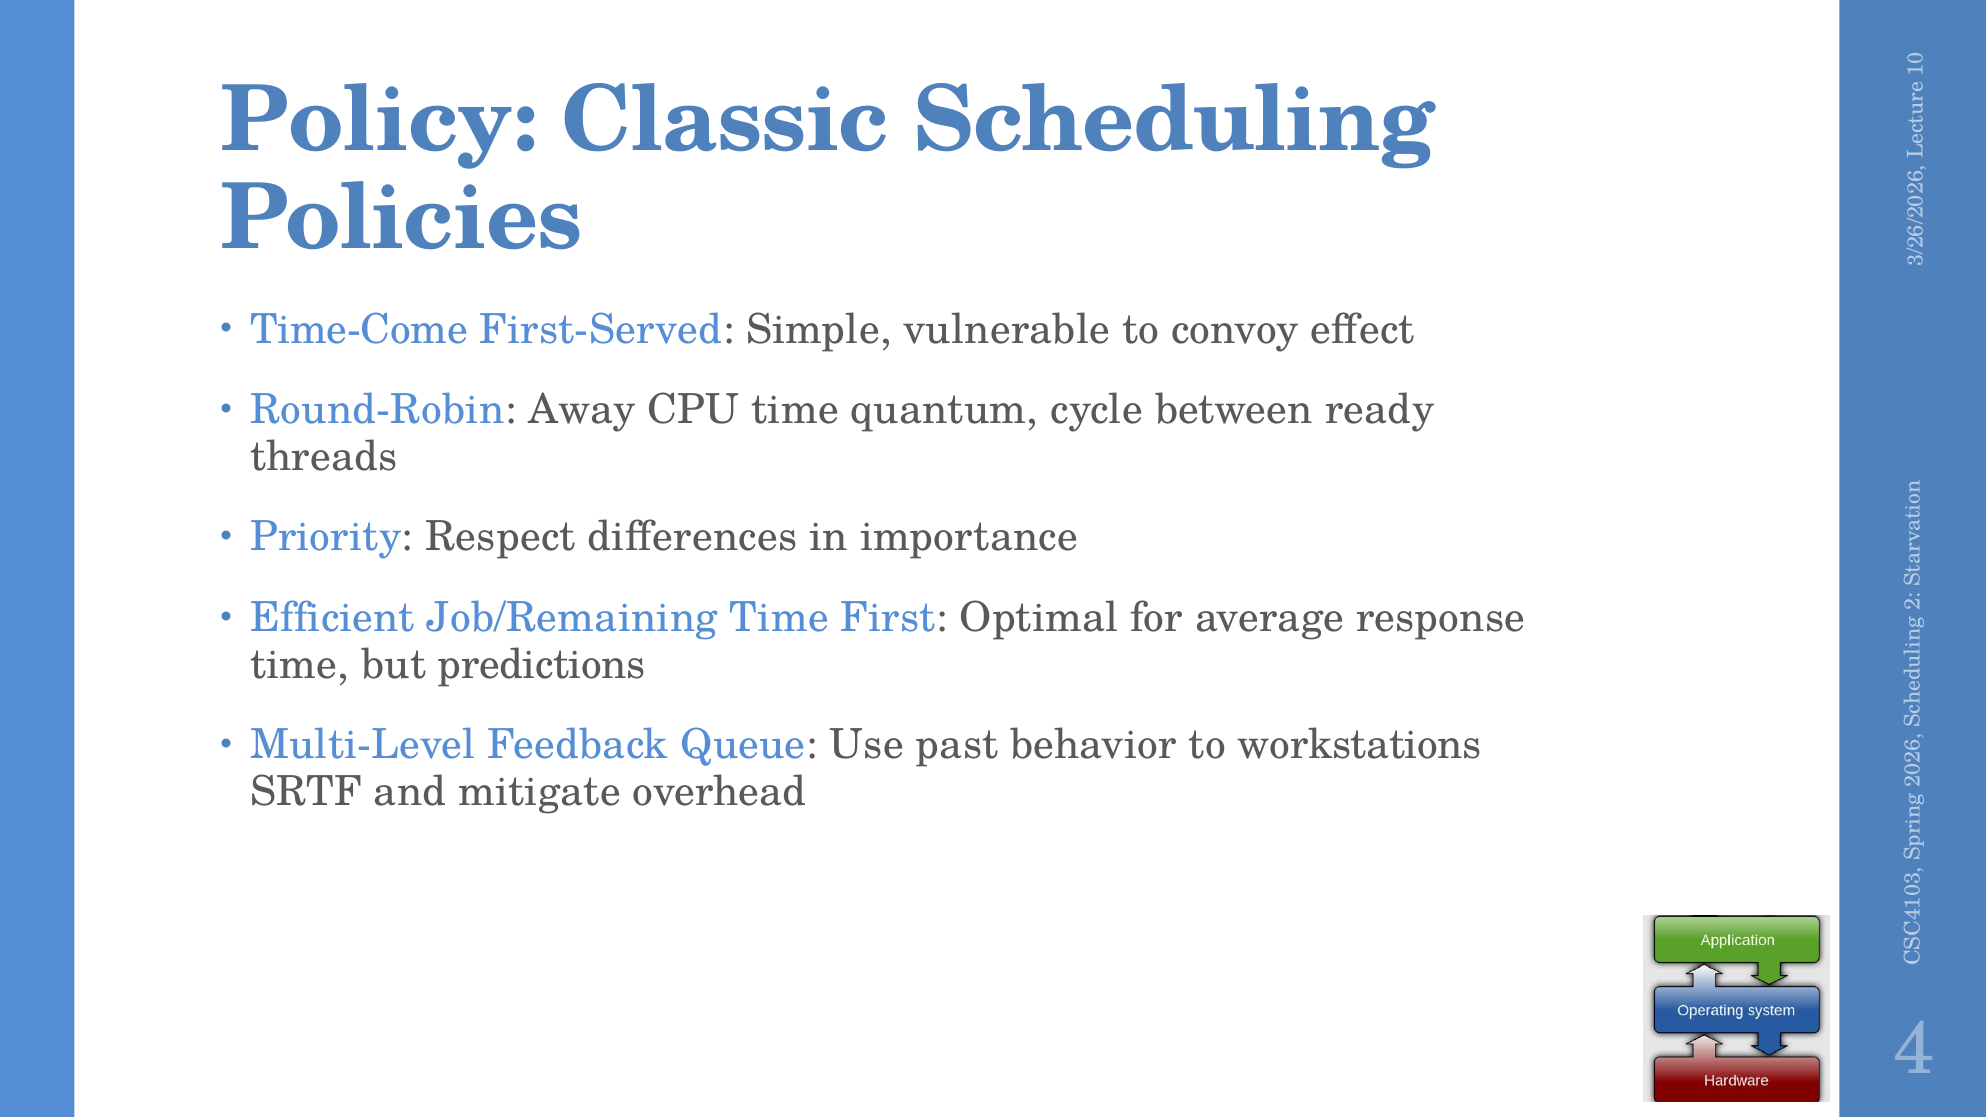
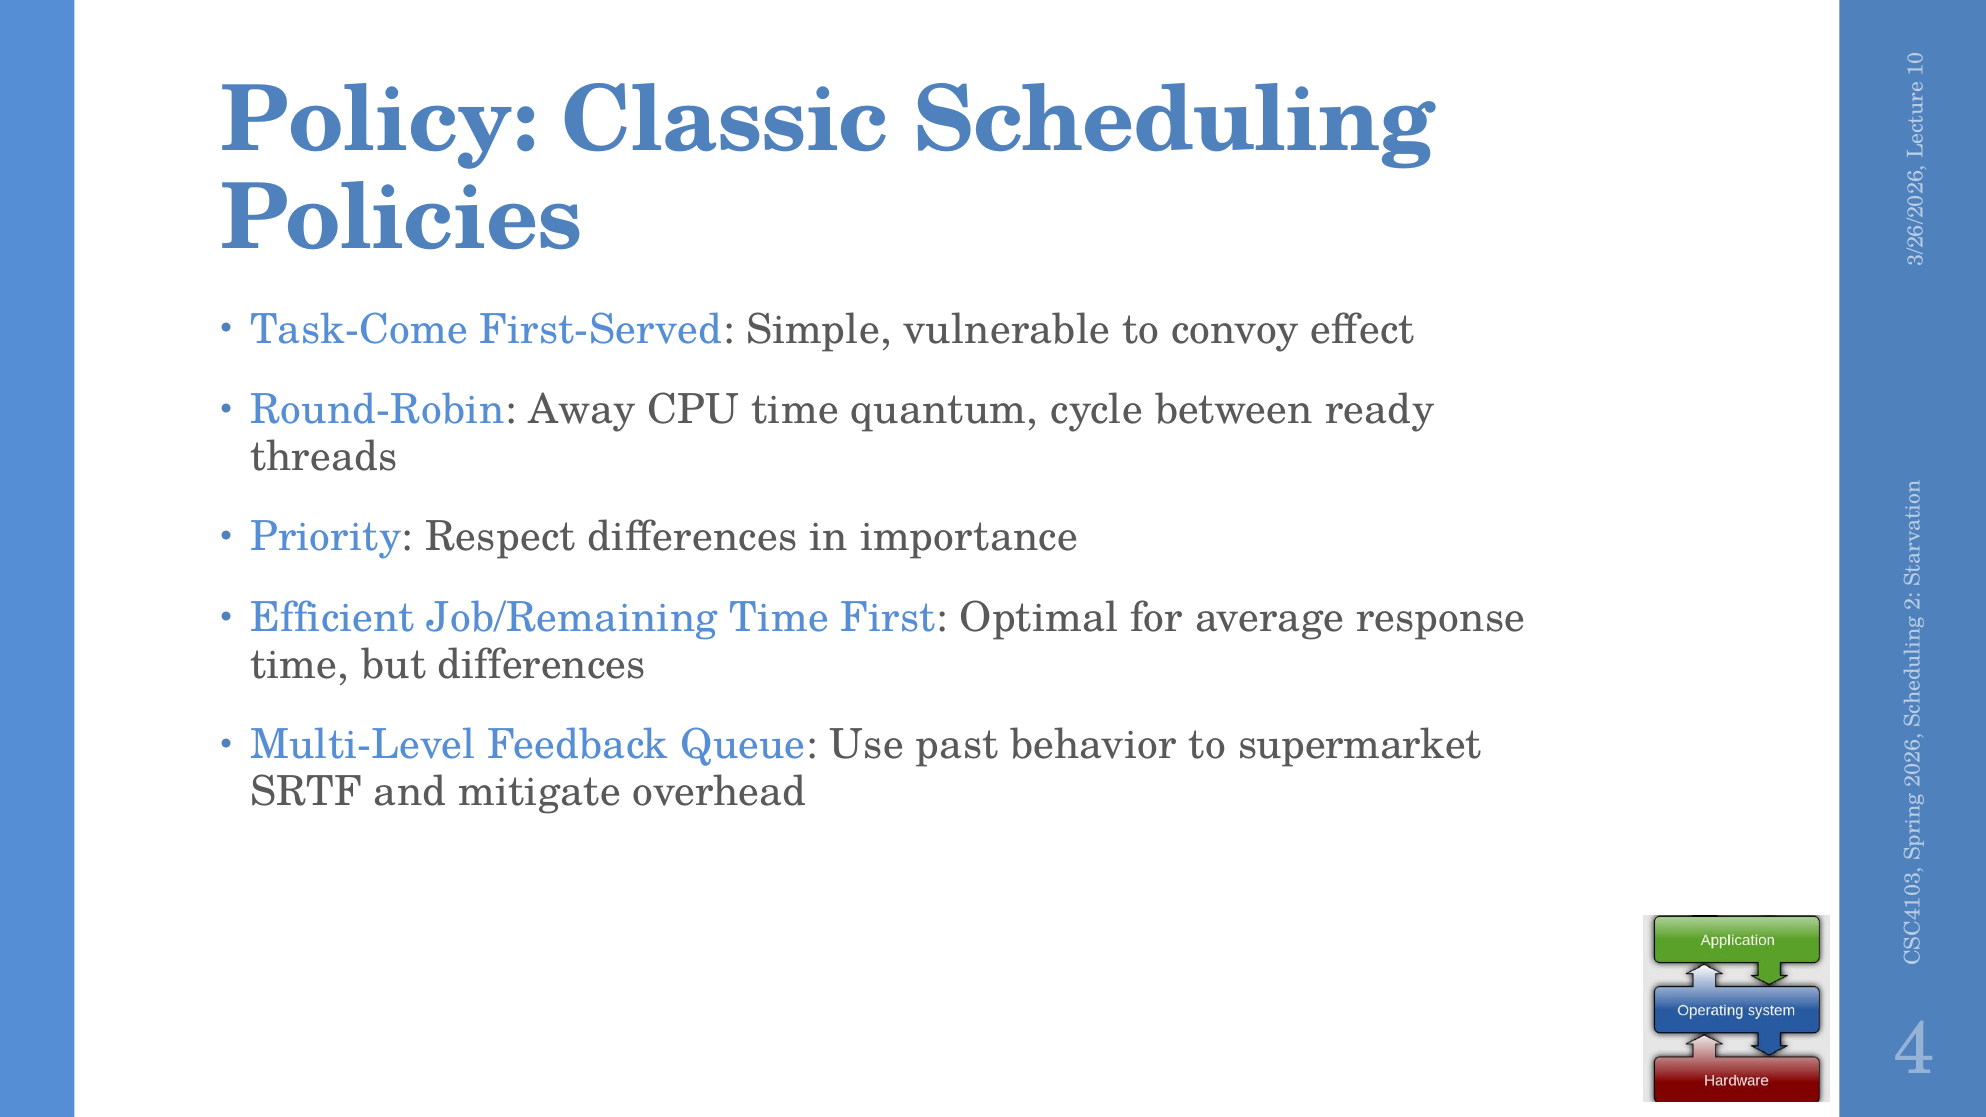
Time-Come: Time-Come -> Task-Come
but predictions: predictions -> differences
workstations: workstations -> supermarket
